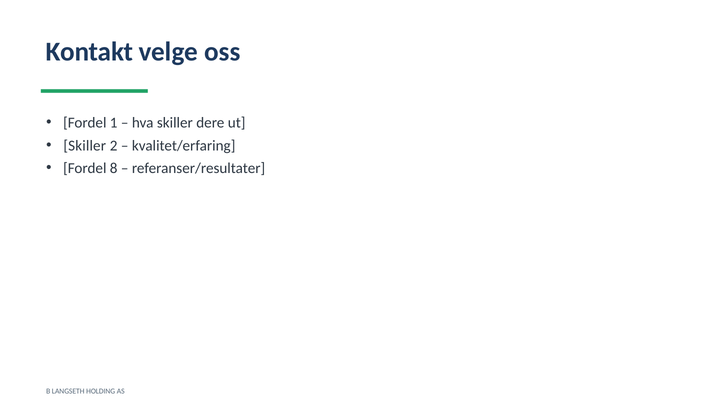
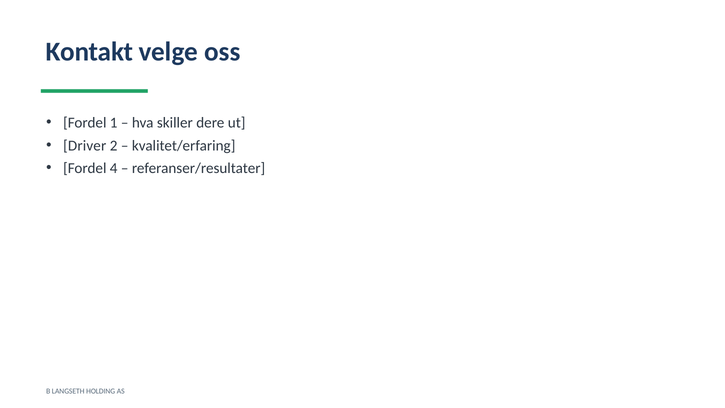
Skiller at (85, 145): Skiller -> Driver
8: 8 -> 4
